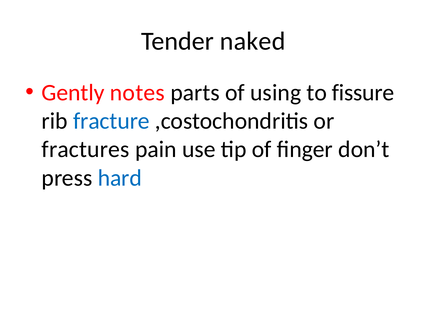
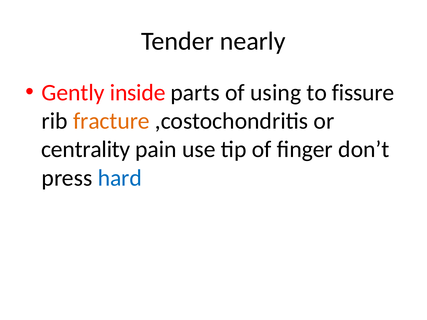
naked: naked -> nearly
notes: notes -> inside
fracture colour: blue -> orange
fractures: fractures -> centrality
